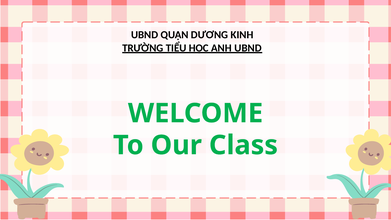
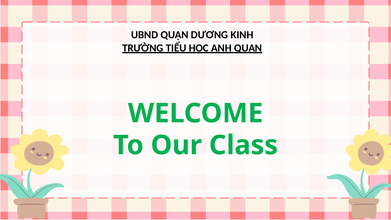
ANH UBND: UBND -> QUẬN
